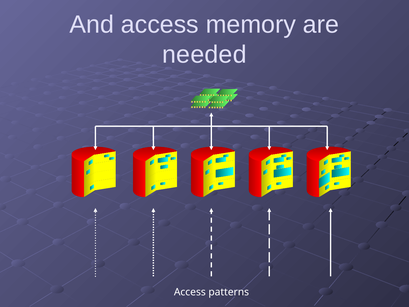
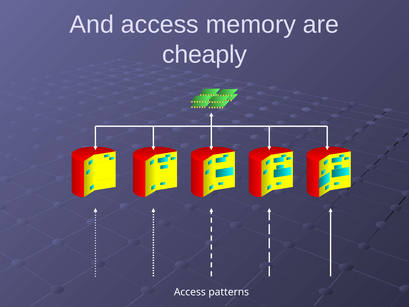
needed: needed -> cheaply
